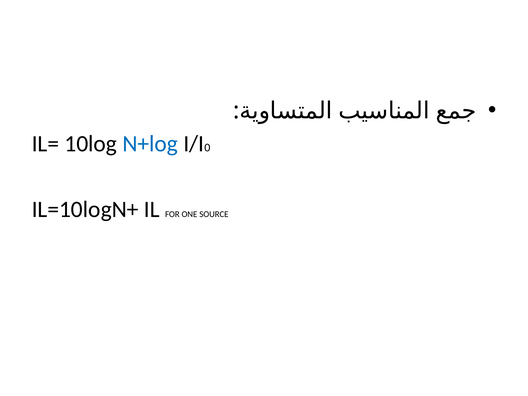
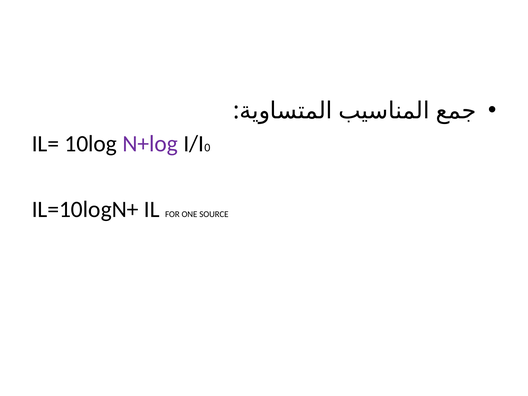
N+log colour: blue -> purple
